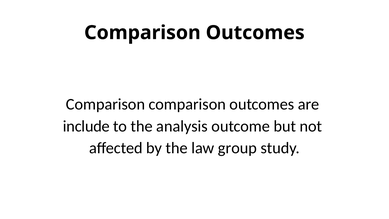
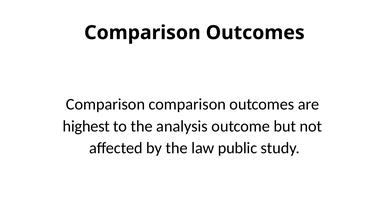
include: include -> highest
group: group -> public
